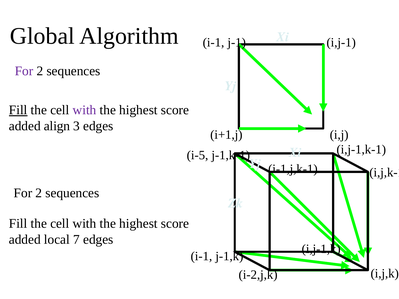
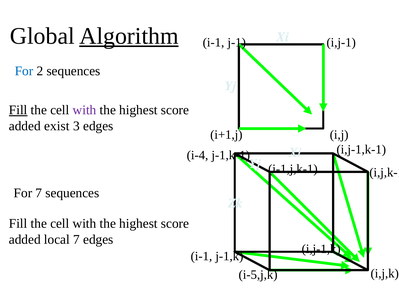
Algorithm underline: none -> present
For at (24, 71) colour: purple -> blue
align: align -> exist
i-5: i-5 -> i-4
2 at (39, 193): 2 -> 7
i-2,j,k: i-2,j,k -> i-5,j,k
